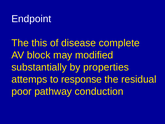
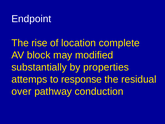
this: this -> rise
disease: disease -> location
poor: poor -> over
